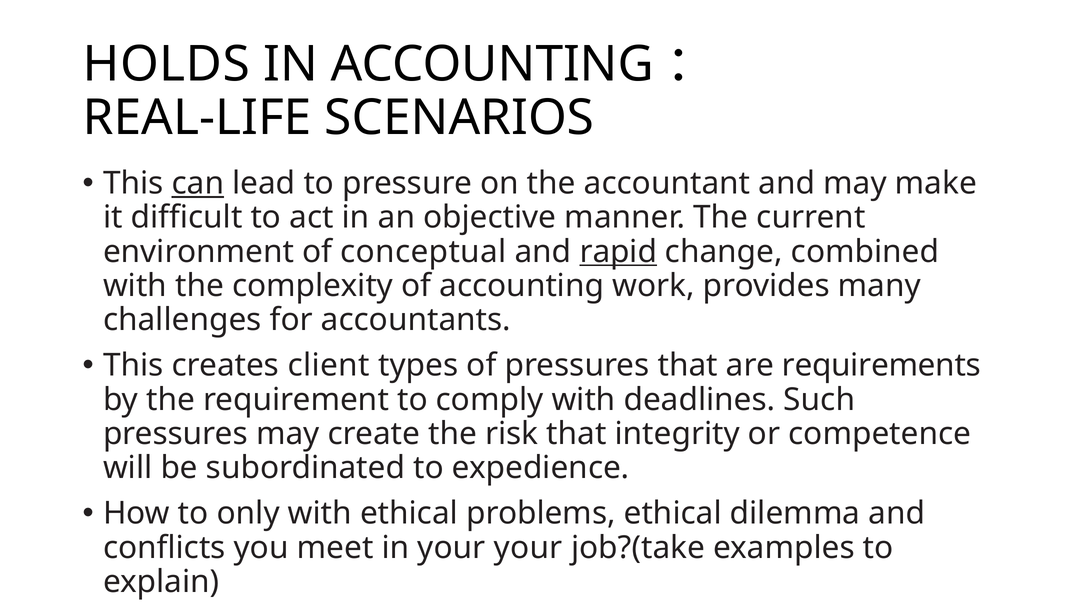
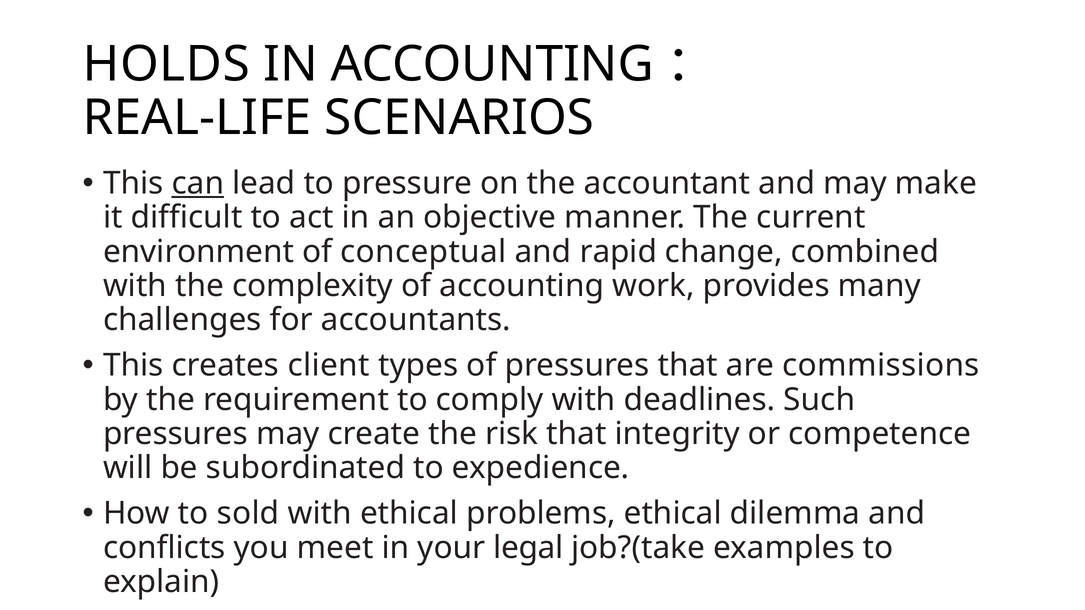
rapid underline: present -> none
requirements: requirements -> commissions
only: only -> sold
your your: your -> legal
